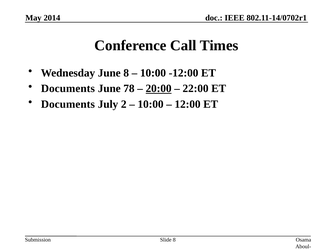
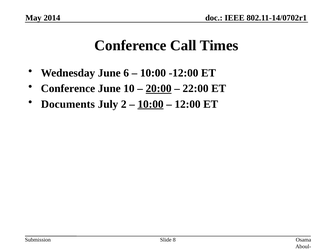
June 8: 8 -> 6
Documents at (68, 88): Documents -> Conference
78: 78 -> 10
10:00 at (151, 104) underline: none -> present
